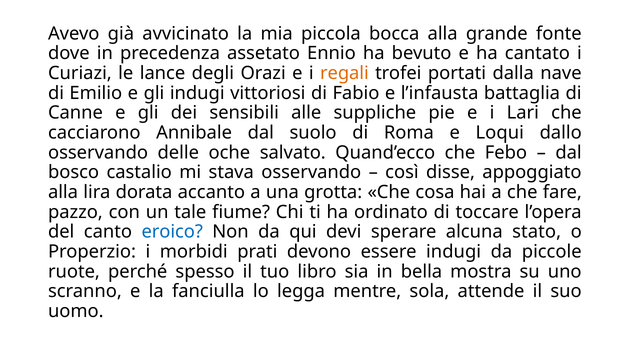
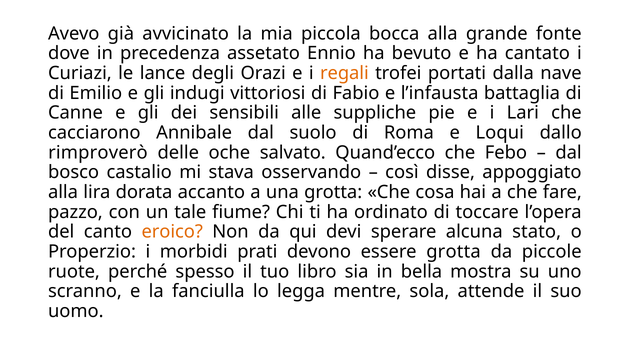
osservando at (98, 153): osservando -> rimproverò
eroico colour: blue -> orange
essere indugi: indugi -> grotta
